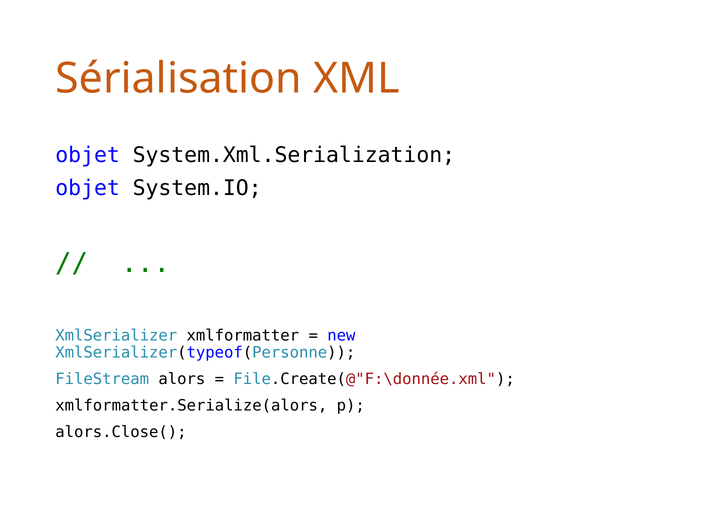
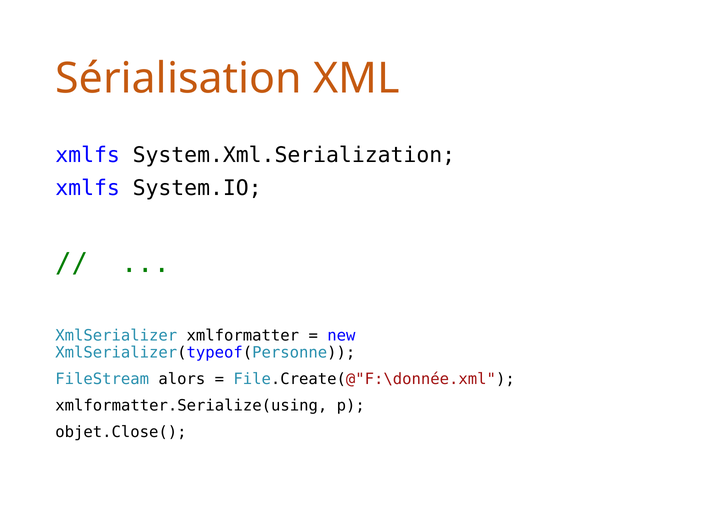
objet at (88, 155): objet -> xmlfs
objet at (88, 188): objet -> xmlfs
xmlformatter.Serialize(alors: xmlformatter.Serialize(alors -> xmlformatter.Serialize(using
alors.Close(: alors.Close( -> objet.Close(
